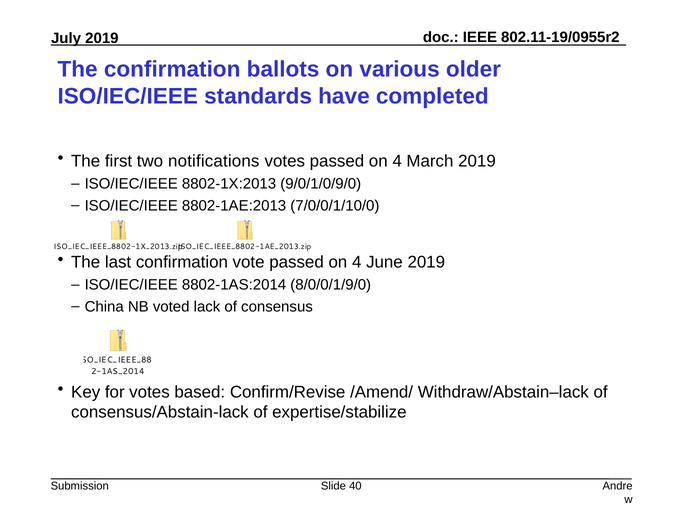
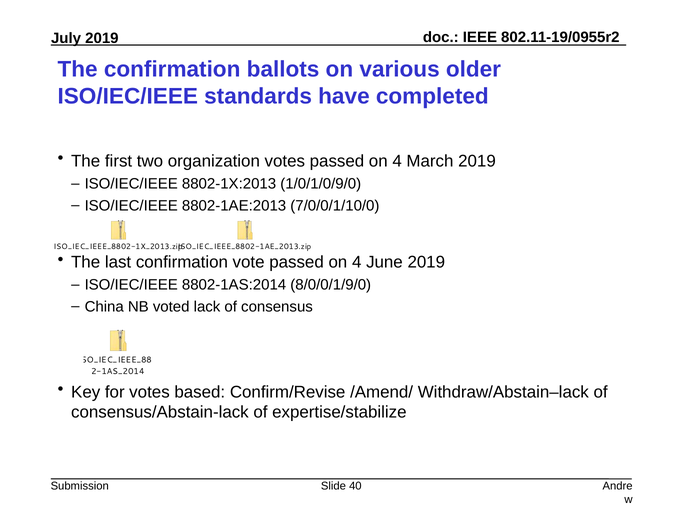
notifications: notifications -> organization
9/0/1/0/9/0: 9/0/1/0/9/0 -> 1/0/1/0/9/0
